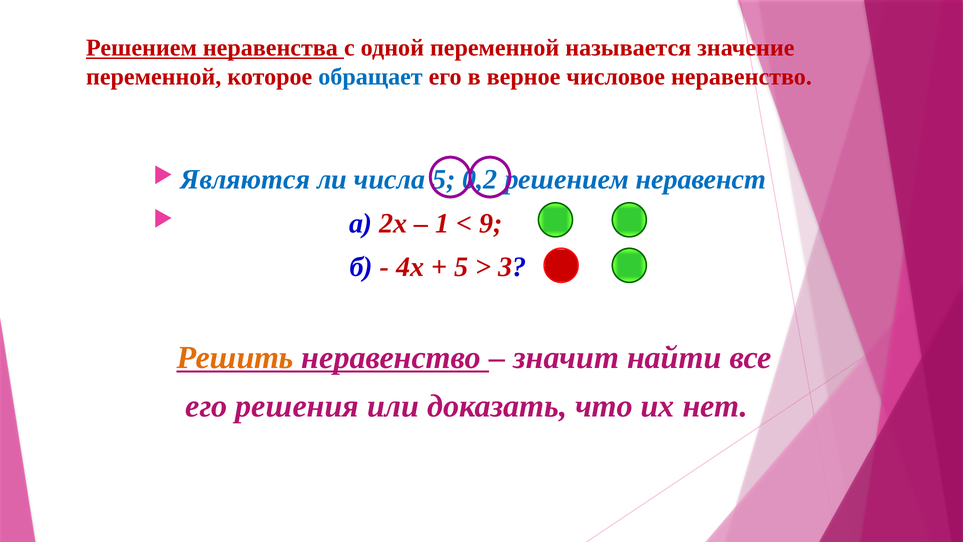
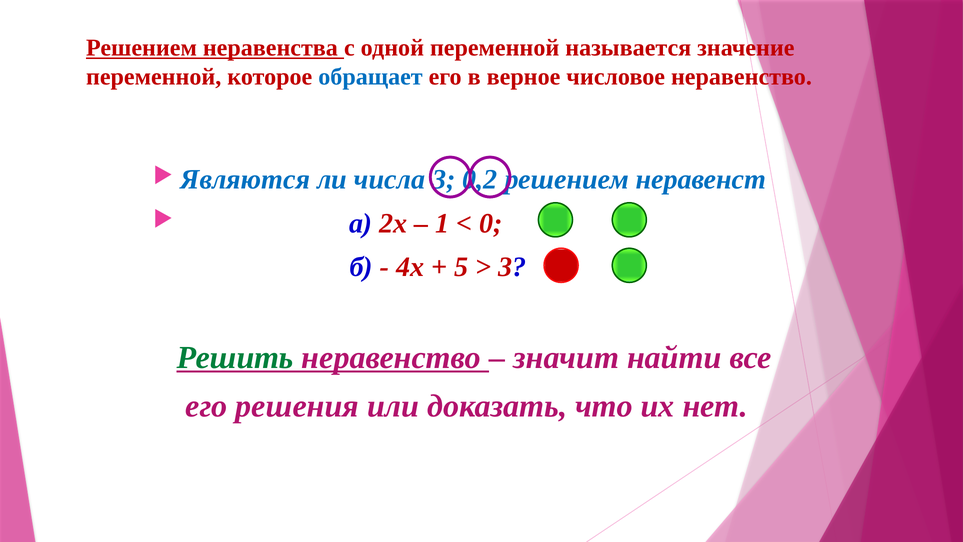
числа 5: 5 -> 3
9: 9 -> 0
Решить colour: orange -> green
